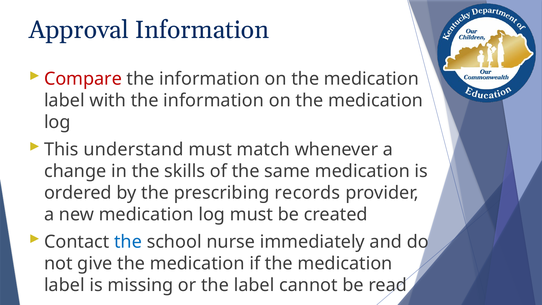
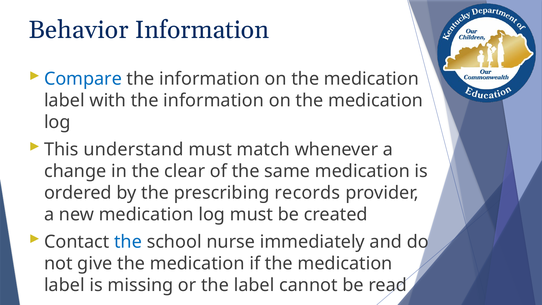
Approval: Approval -> Behavior
Compare colour: red -> blue
skills: skills -> clear
